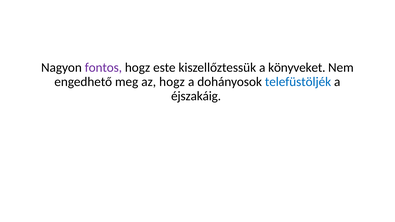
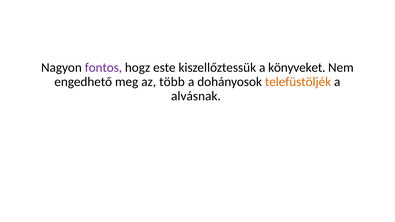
az hogz: hogz -> több
telefüstöljék colour: blue -> orange
éjszakáig: éjszakáig -> alvásnak
